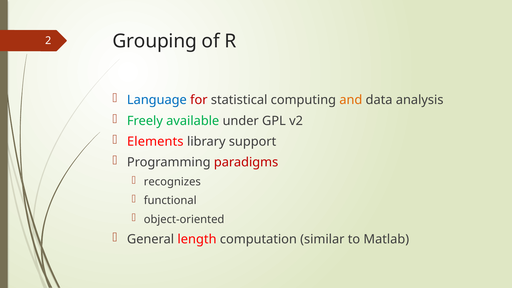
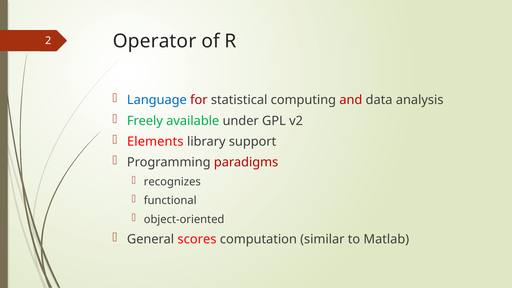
Grouping: Grouping -> Operator
and colour: orange -> red
length: length -> scores
